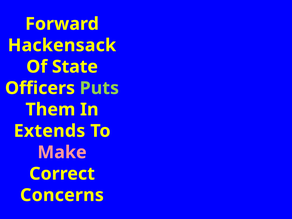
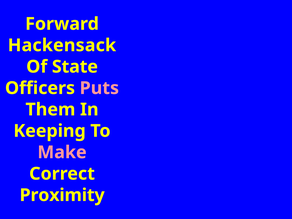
Puts colour: light green -> pink
Extends: Extends -> Keeping
Concerns: Concerns -> Proximity
